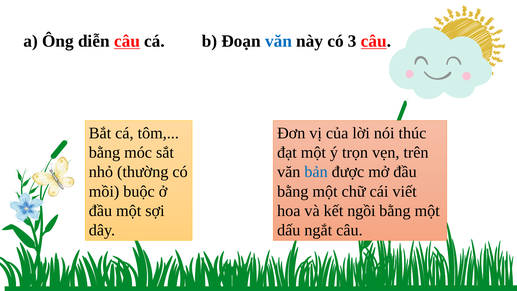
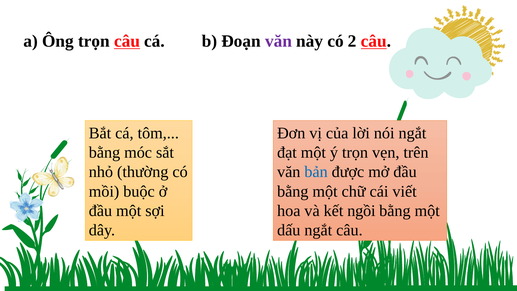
Ông diễn: diễn -> trọn
văn at (279, 41) colour: blue -> purple
3: 3 -> 2
nói thúc: thúc -> ngắt
